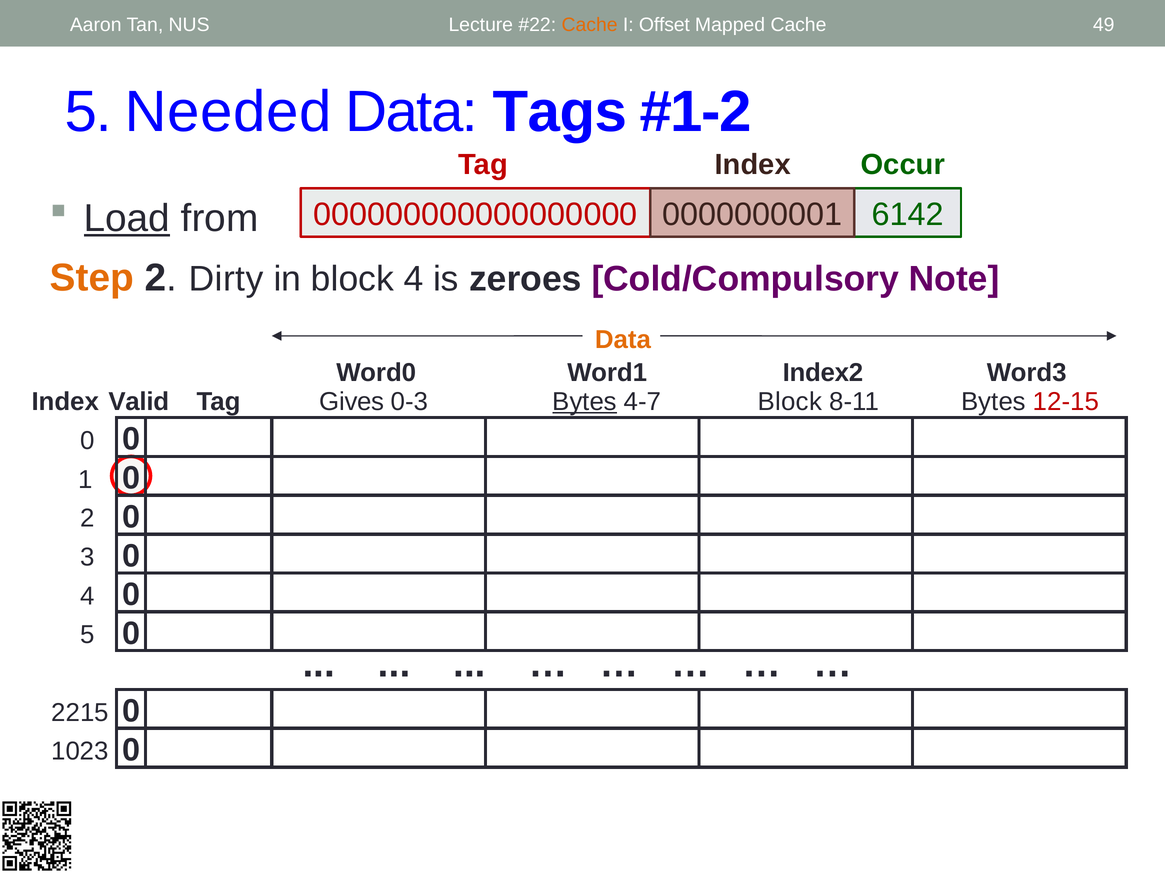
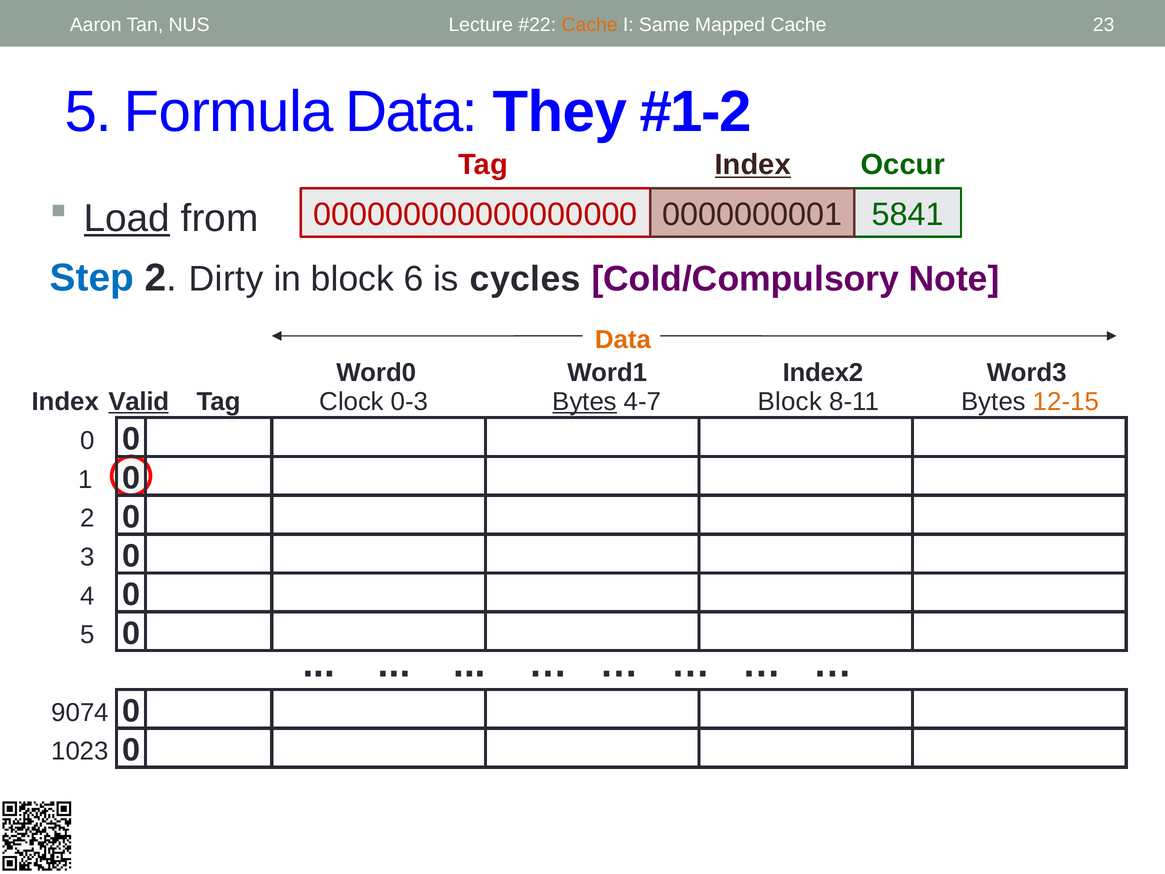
Offset: Offset -> Same
49: 49 -> 23
Needed: Needed -> Formula
Tags: Tags -> They
Index at (753, 165) underline: none -> present
6142: 6142 -> 5841
Step colour: orange -> blue
block 4: 4 -> 6
zeroes: zeroes -> cycles
Valid underline: none -> present
Gives: Gives -> Clock
12-15 colour: red -> orange
2215: 2215 -> 9074
